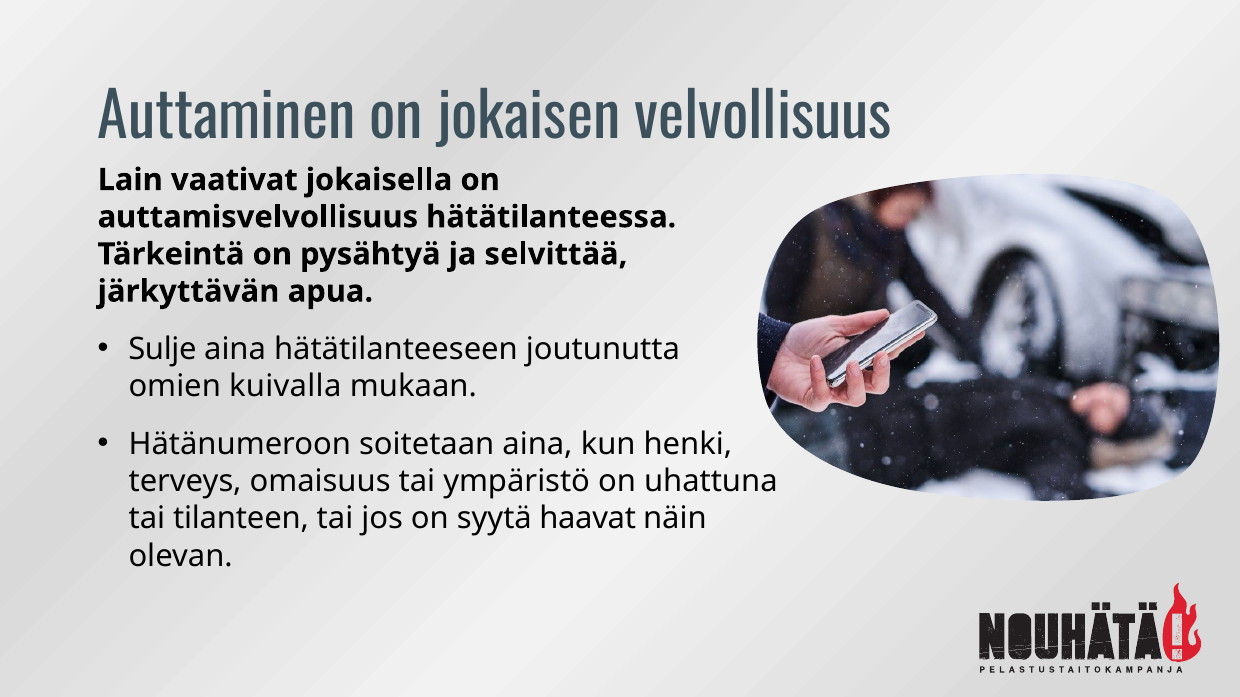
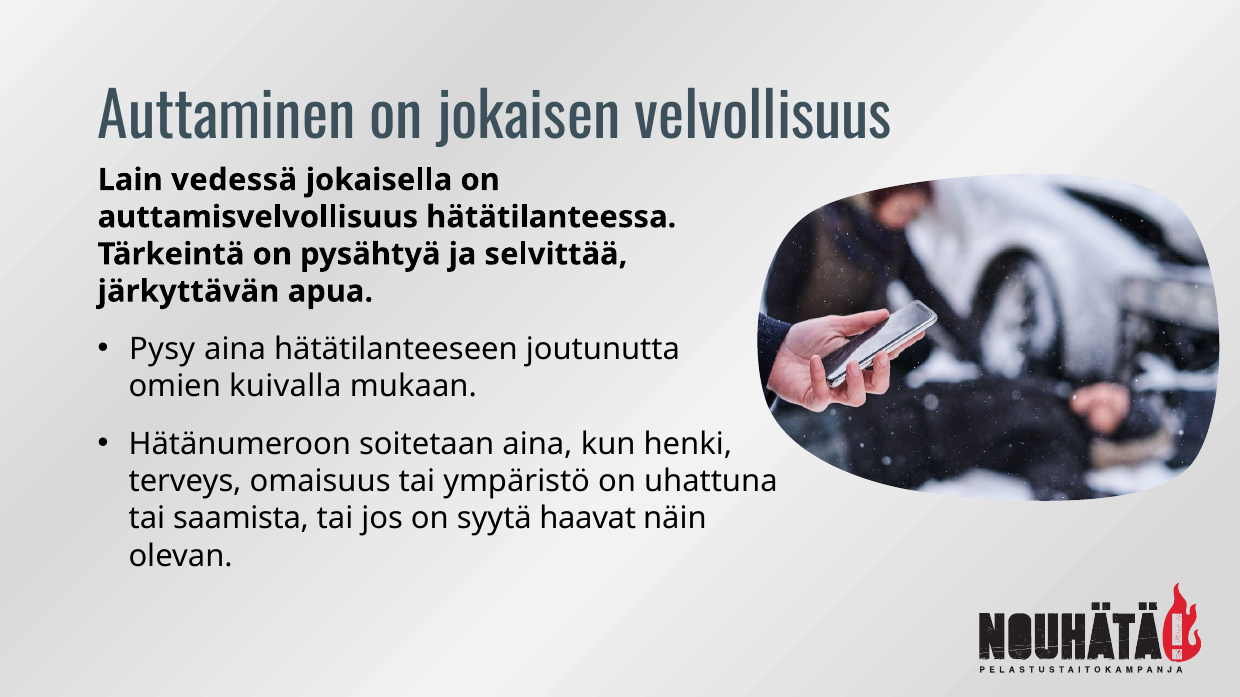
vaativat: vaativat -> vedessä
Sulje: Sulje -> Pysy
tilanteen: tilanteen -> saamista
